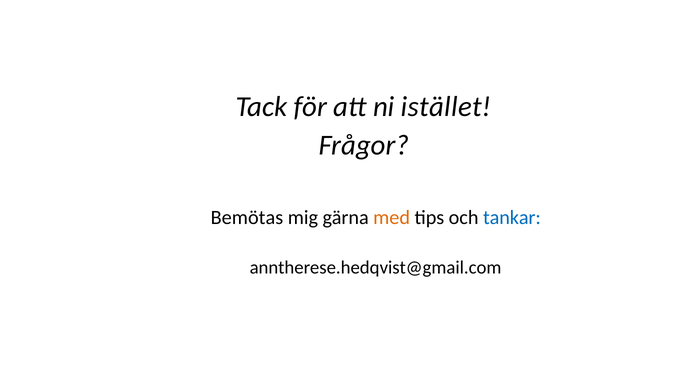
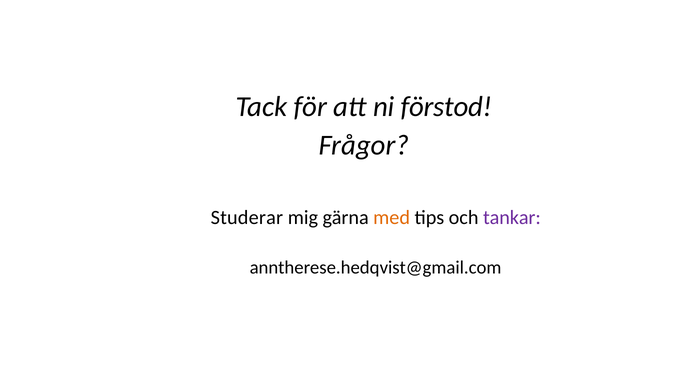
istället: istället -> förstod
Bemötas: Bemötas -> Studerar
tankar colour: blue -> purple
